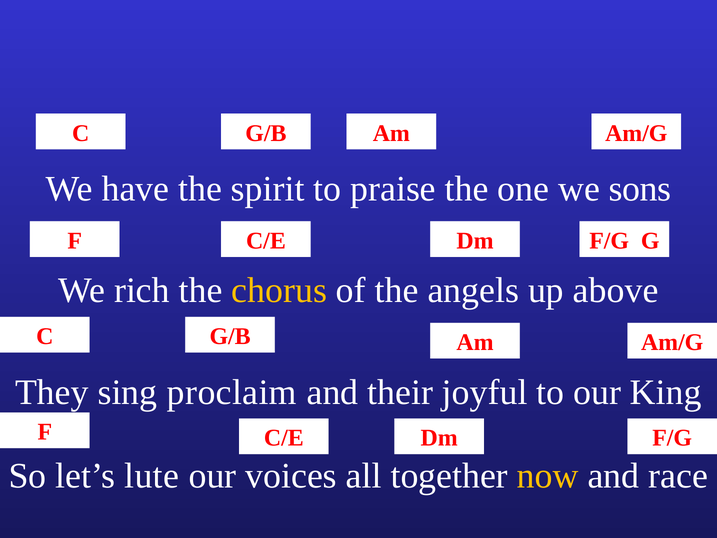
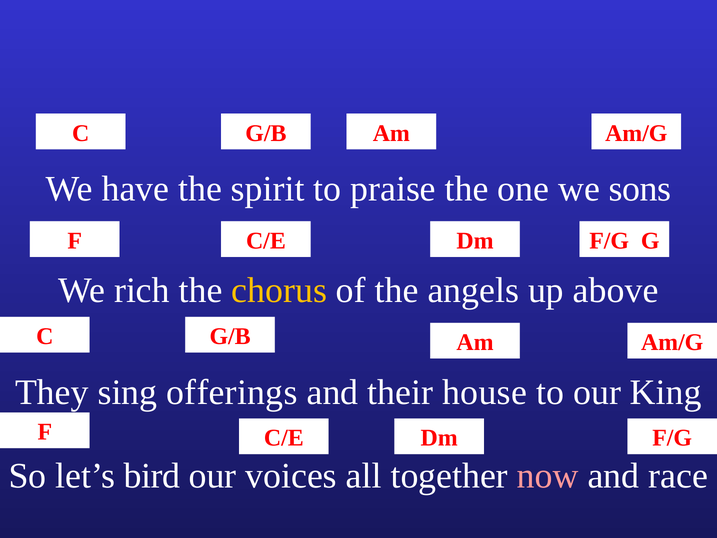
proclaim: proclaim -> offerings
joyful: joyful -> house
lute: lute -> bird
now colour: yellow -> pink
